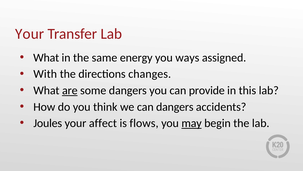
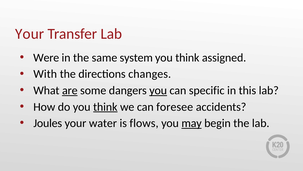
What at (46, 58): What -> Were
energy: energy -> system
ways at (187, 58): ways -> think
you at (158, 90) underline: none -> present
provide: provide -> specific
think at (105, 107) underline: none -> present
can dangers: dangers -> foresee
affect: affect -> water
